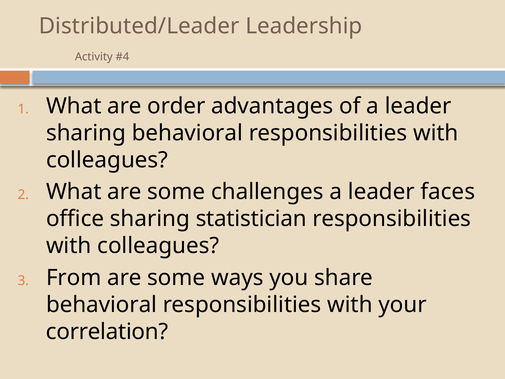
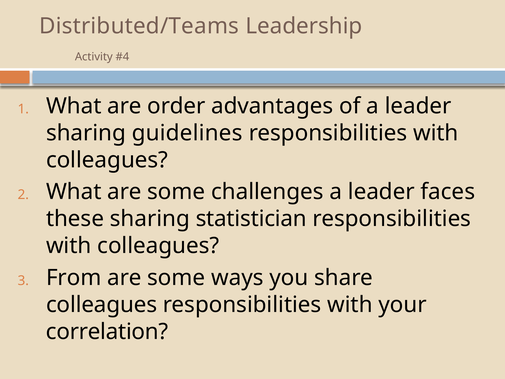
Distributed/Leader: Distributed/Leader -> Distributed/Teams
sharing behavioral: behavioral -> guidelines
office: office -> these
behavioral at (102, 304): behavioral -> colleagues
